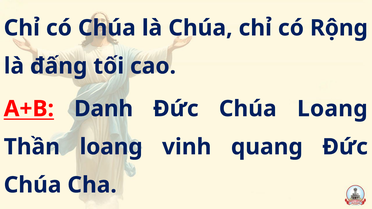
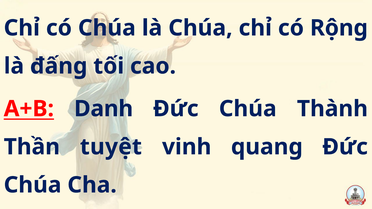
Chúa Loang: Loang -> Thành
Thần loang: loang -> tuyệt
